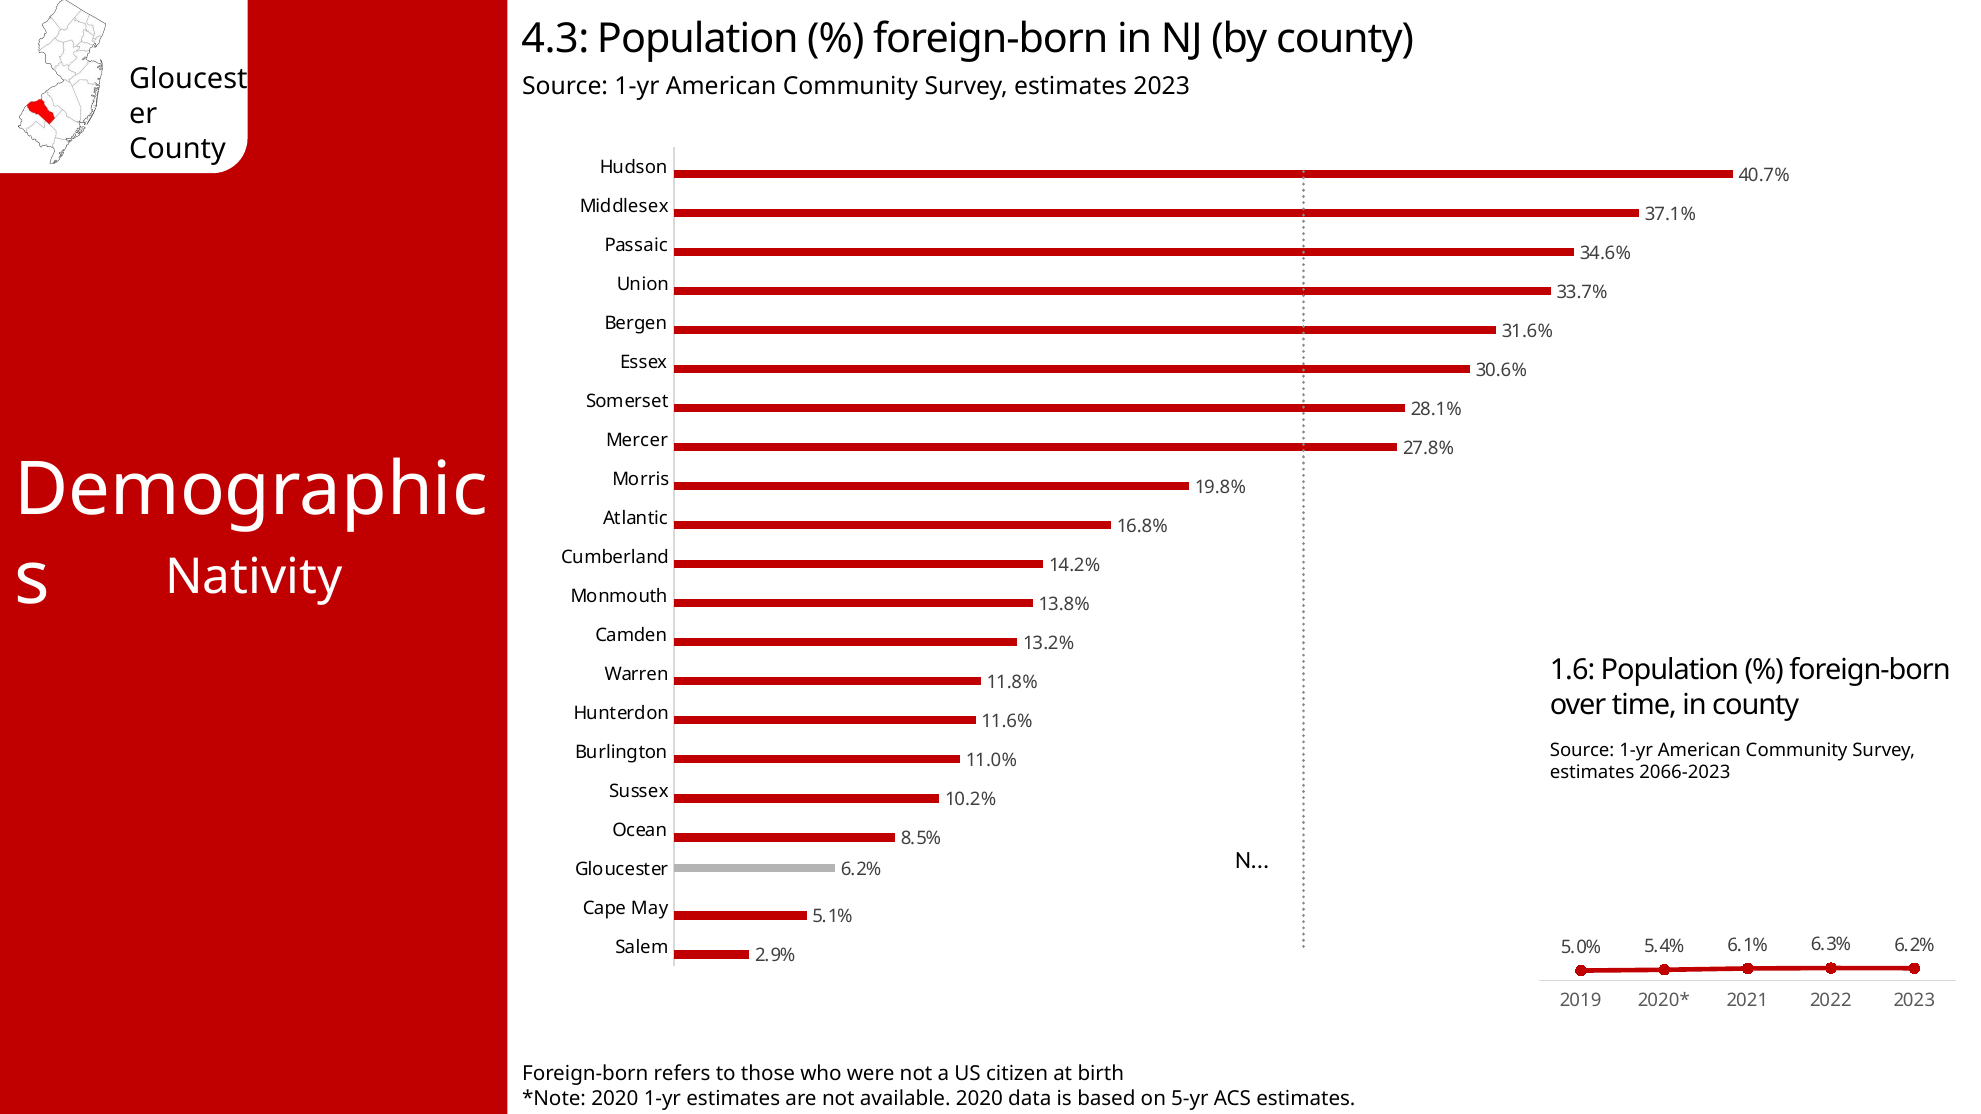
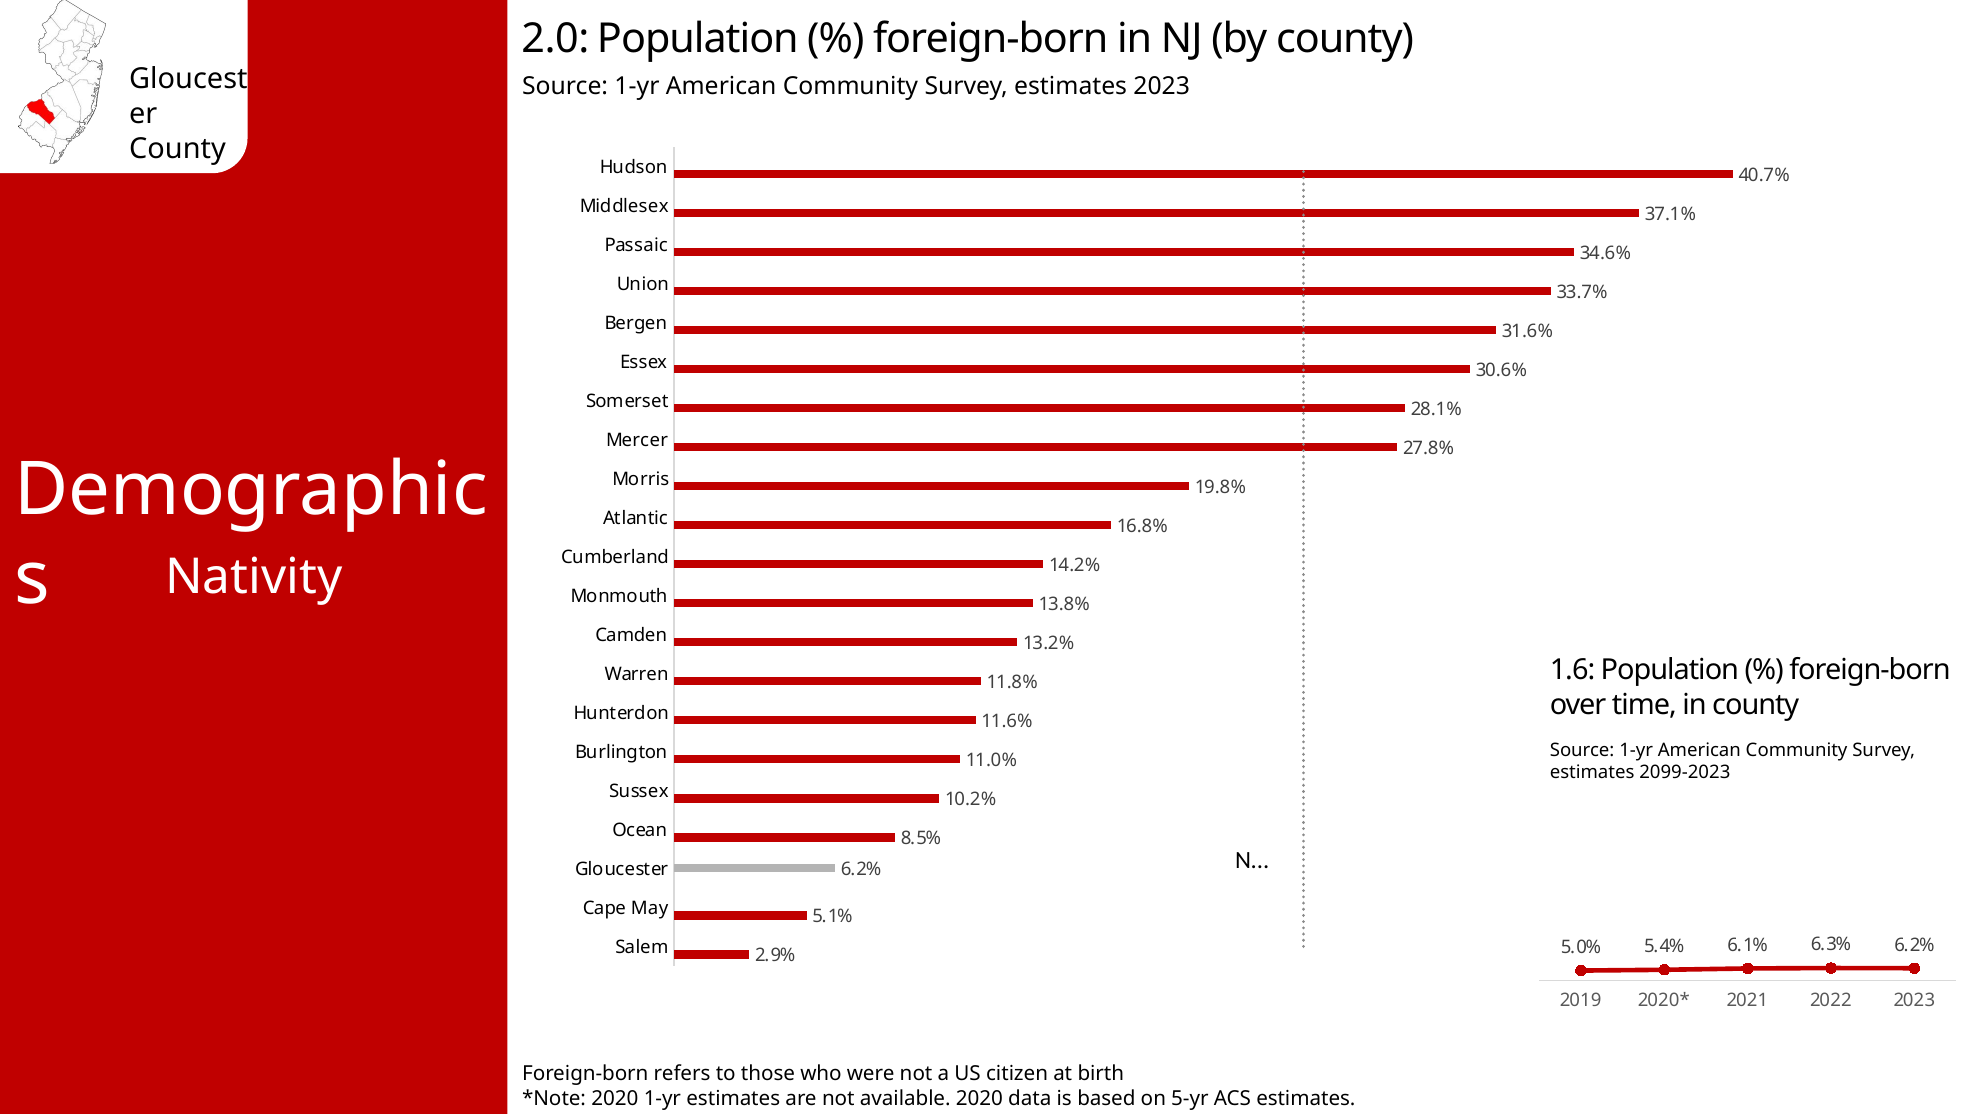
4.3: 4.3 -> 2.0
2066-2023: 2066-2023 -> 2099-2023
